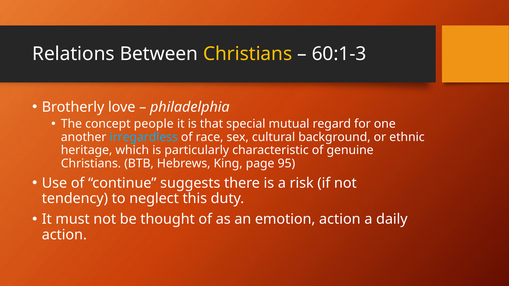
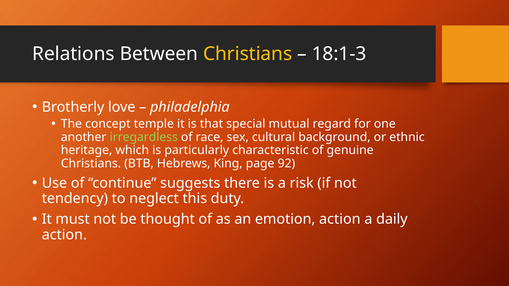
60:1-3: 60:1-3 -> 18:1-3
people: people -> temple
irregardless colour: light blue -> light green
95: 95 -> 92
